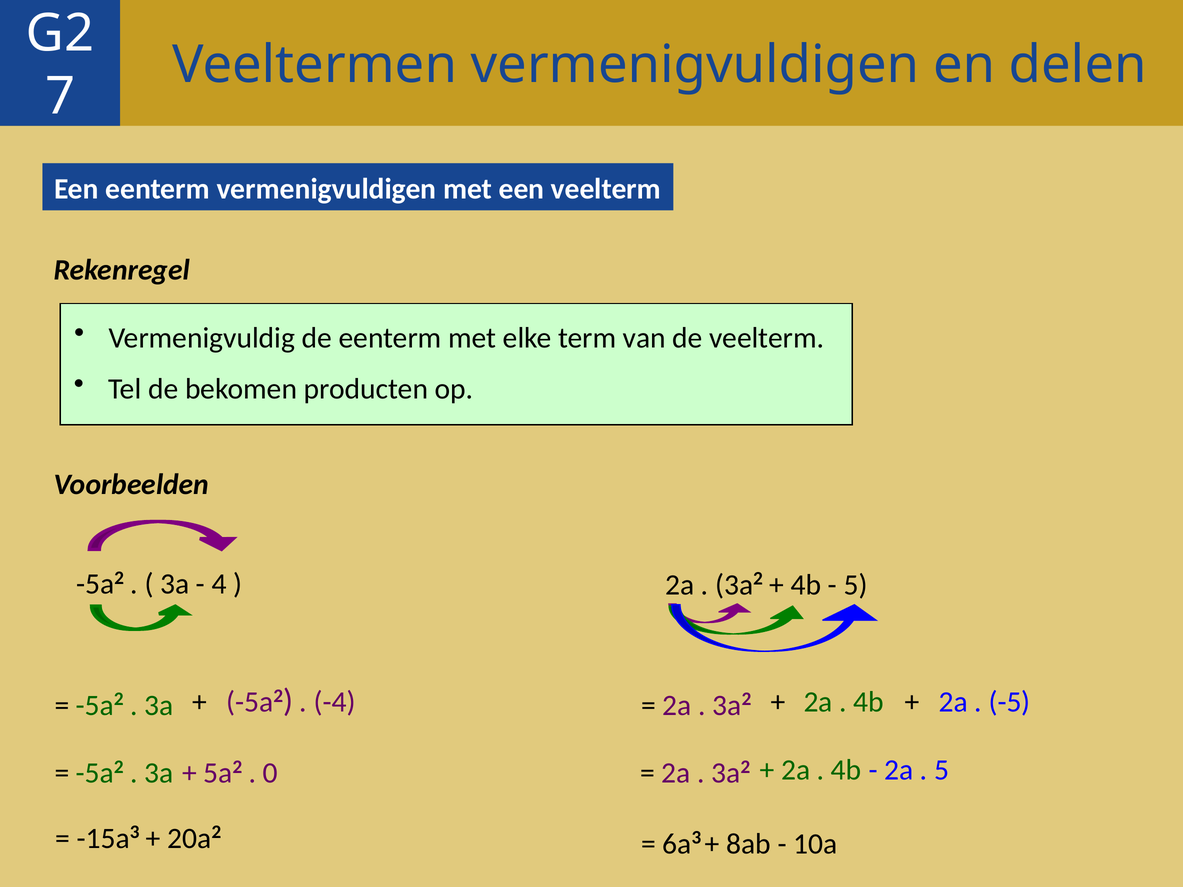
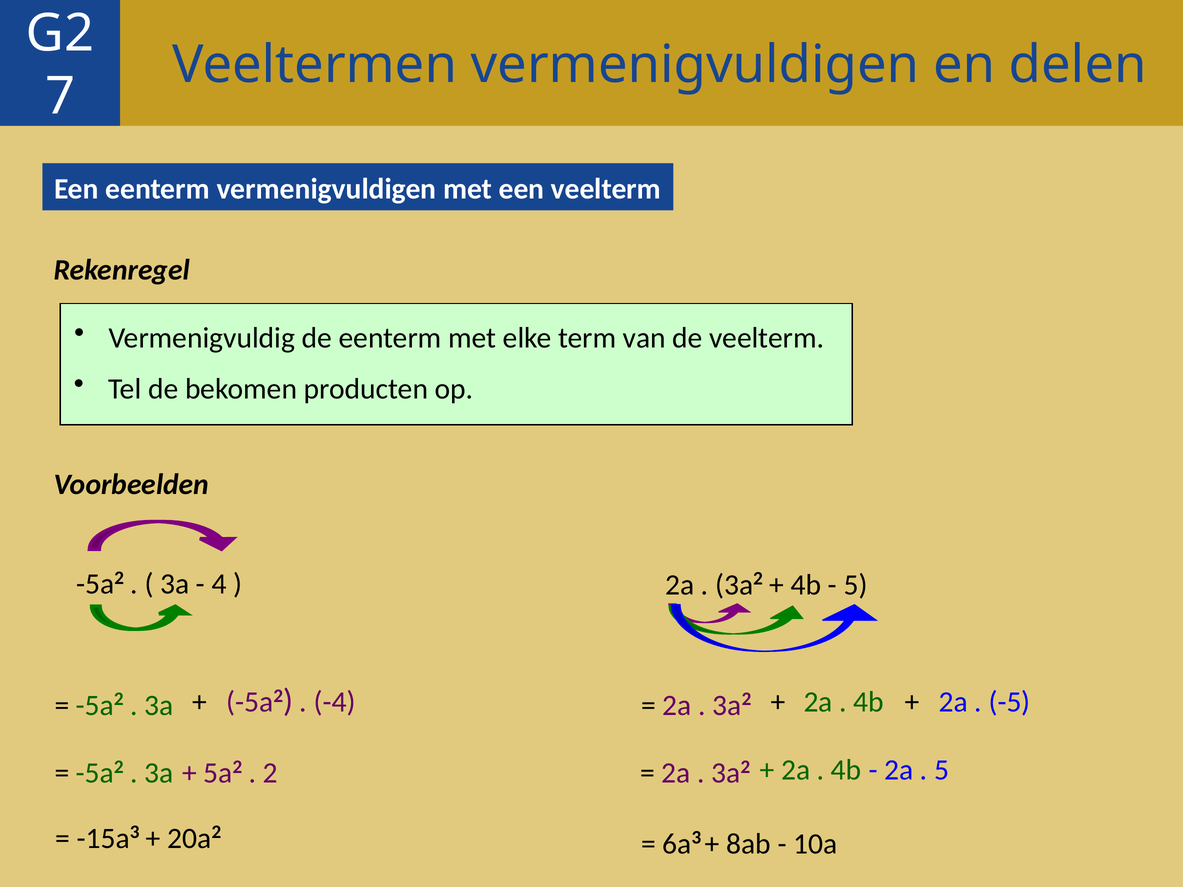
0: 0 -> 2
